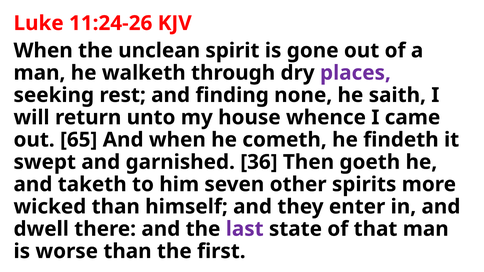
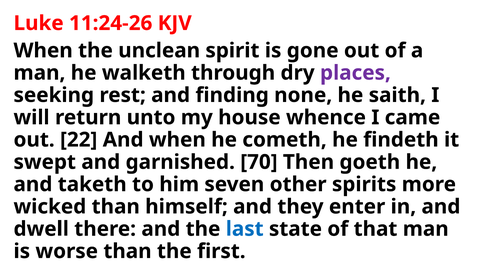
65: 65 -> 22
36: 36 -> 70
last colour: purple -> blue
